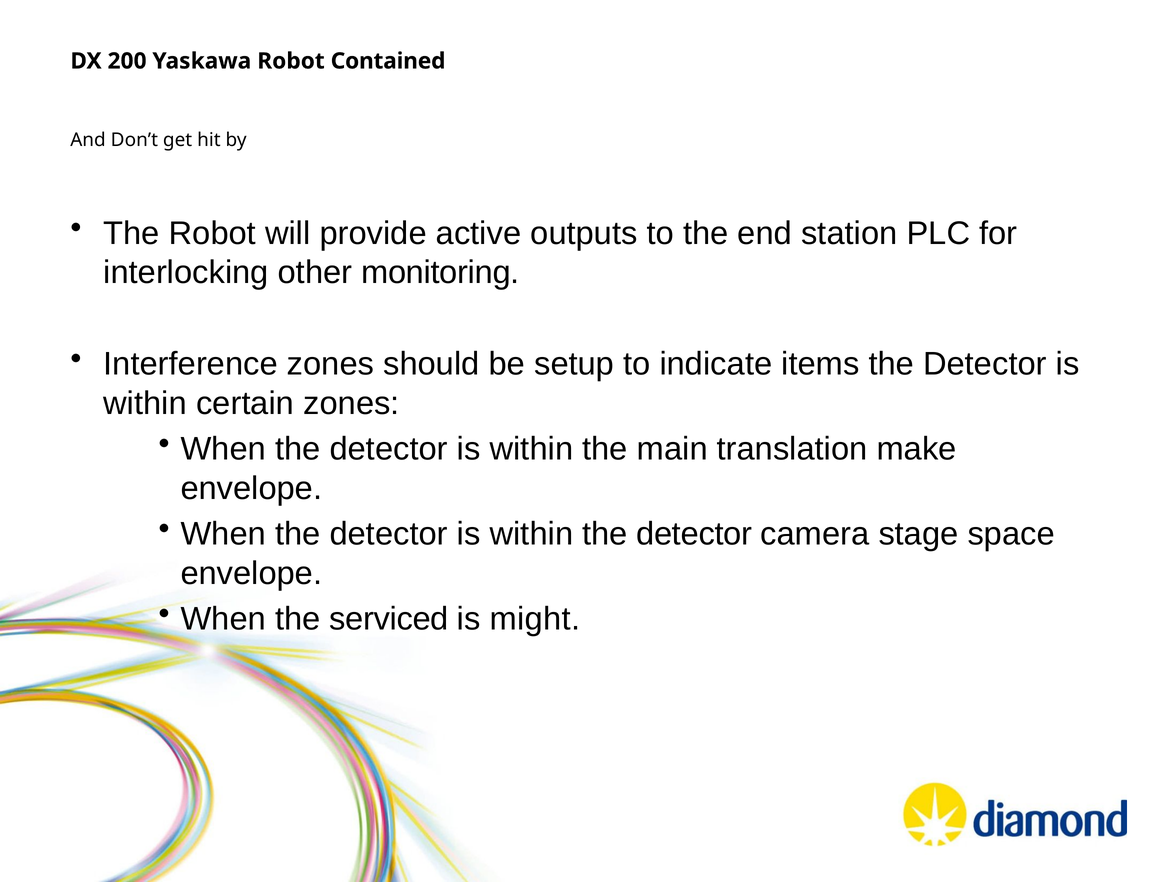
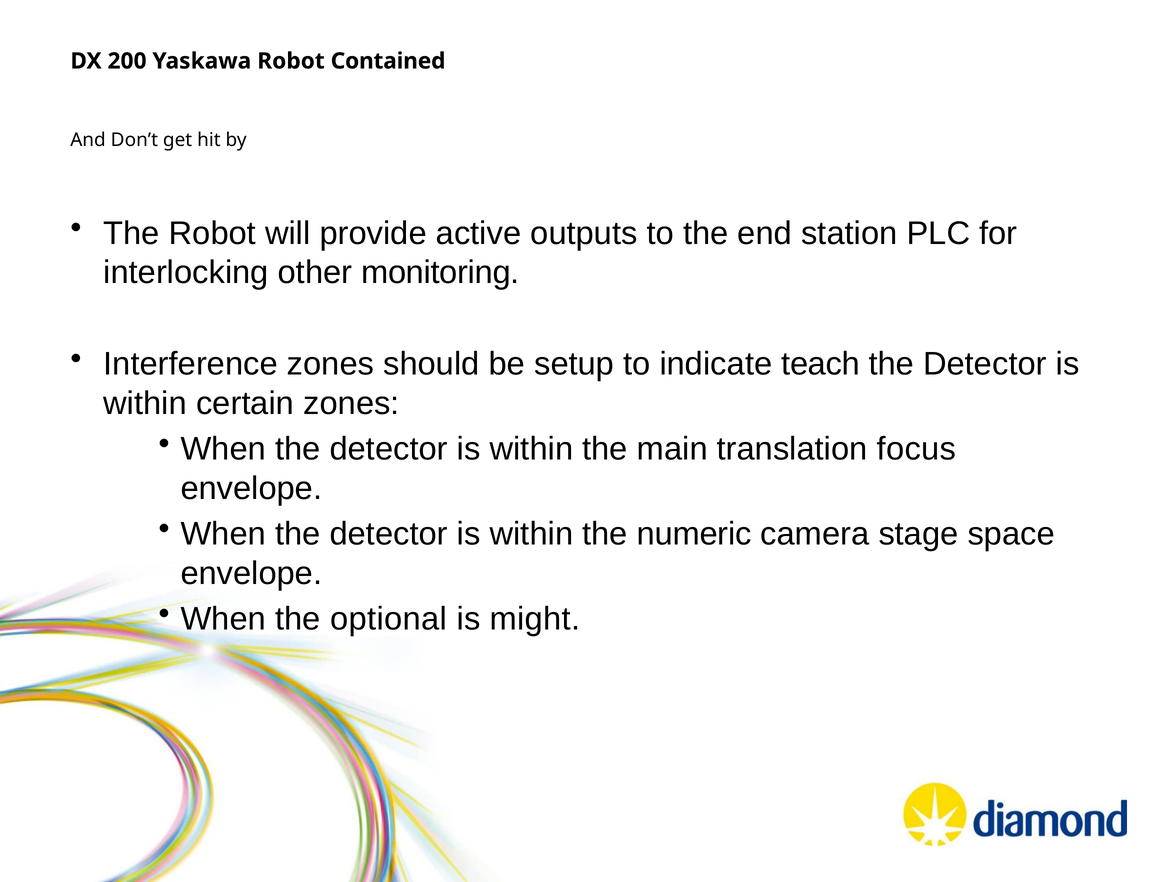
items: items -> teach
make: make -> focus
within the detector: detector -> numeric
serviced: serviced -> optional
